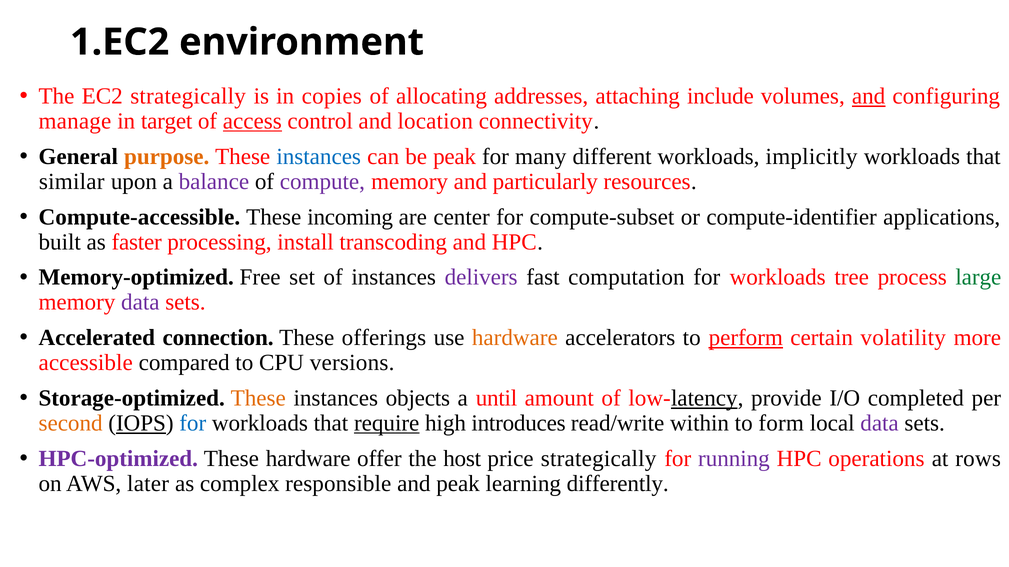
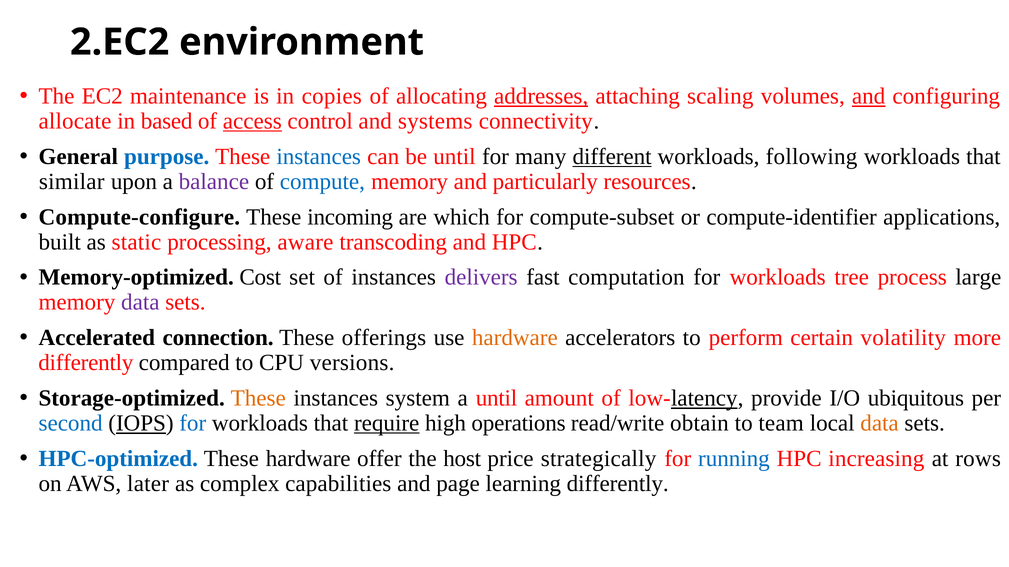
1.EC2: 1.EC2 -> 2.EC2
EC2 strategically: strategically -> maintenance
addresses underline: none -> present
include: include -> scaling
manage: manage -> allocate
target: target -> based
location: location -> systems
purpose colour: orange -> blue
be peak: peak -> until
different underline: none -> present
implicitly: implicitly -> following
compute colour: purple -> blue
Compute-accessible: Compute-accessible -> Compute-configure
center: center -> which
faster: faster -> static
install: install -> aware
Free: Free -> Cost
large colour: green -> black
perform underline: present -> none
accessible at (86, 363): accessible -> differently
objects: objects -> system
completed: completed -> ubiquitous
second colour: orange -> blue
introduces: introduces -> operations
within: within -> obtain
form: form -> team
data at (880, 423) colour: purple -> orange
HPC-optimized colour: purple -> blue
running colour: purple -> blue
operations: operations -> increasing
responsible: responsible -> capabilities
and peak: peak -> page
